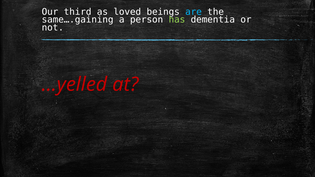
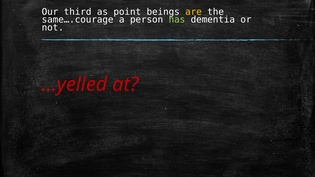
loved: loved -> point
are colour: light blue -> yellow
same….gaining: same….gaining -> same….courage
